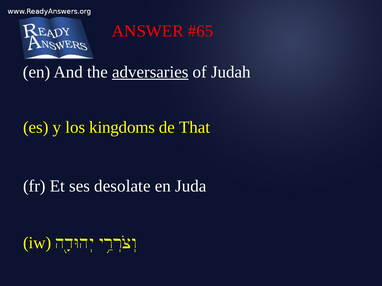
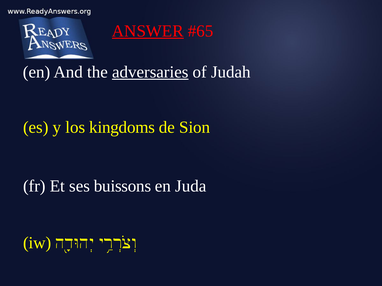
ANSWER underline: none -> present
That: That -> Sion
desolate: desolate -> buissons
